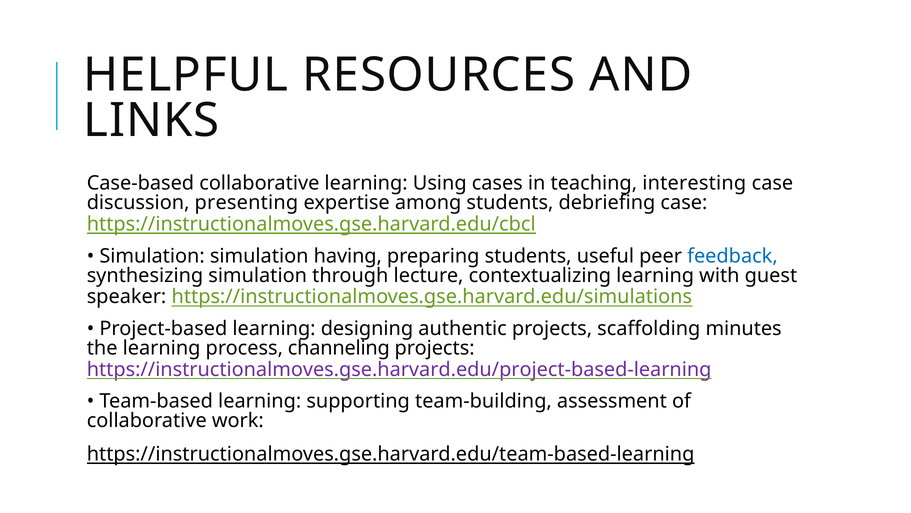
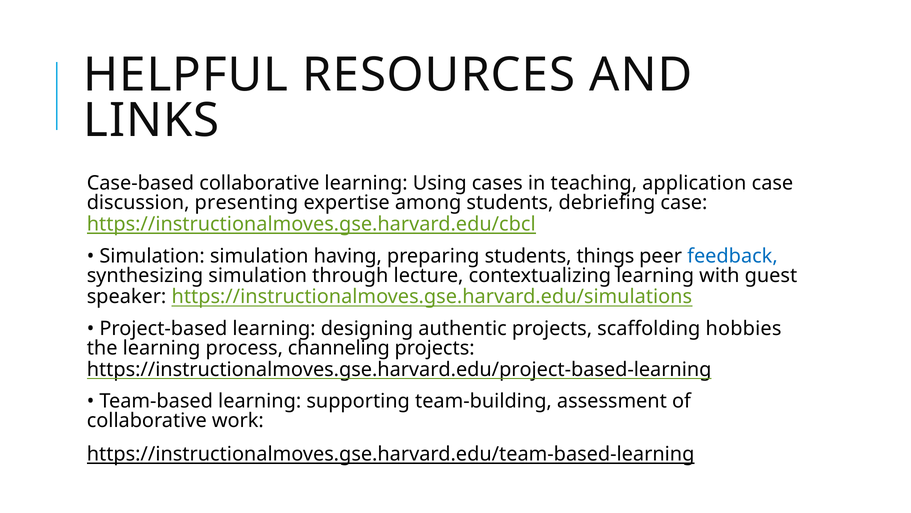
interesting: interesting -> application
useful: useful -> things
minutes: minutes -> hobbies
https://instructionalmoves.gse.harvard.edu/project-based-learning colour: purple -> black
